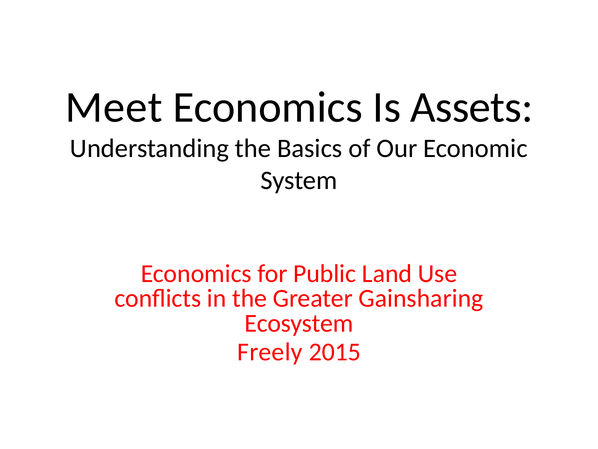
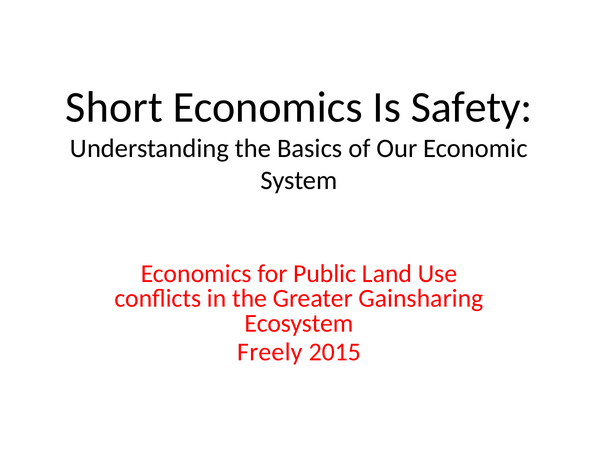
Meet: Meet -> Short
Assets: Assets -> Safety
